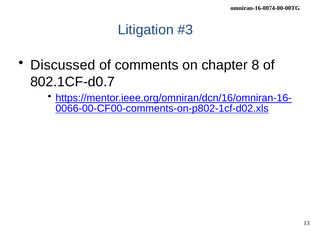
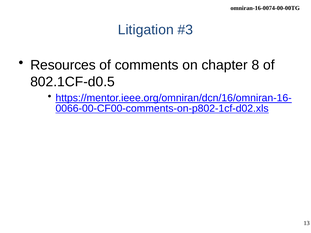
Discussed: Discussed -> Resources
802.1CF-d0.7: 802.1CF-d0.7 -> 802.1CF-d0.5
